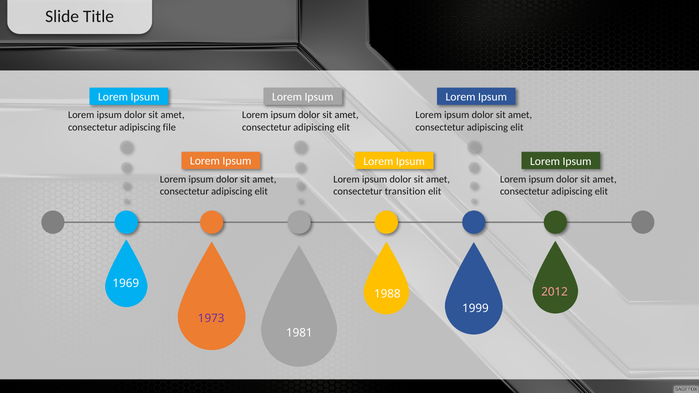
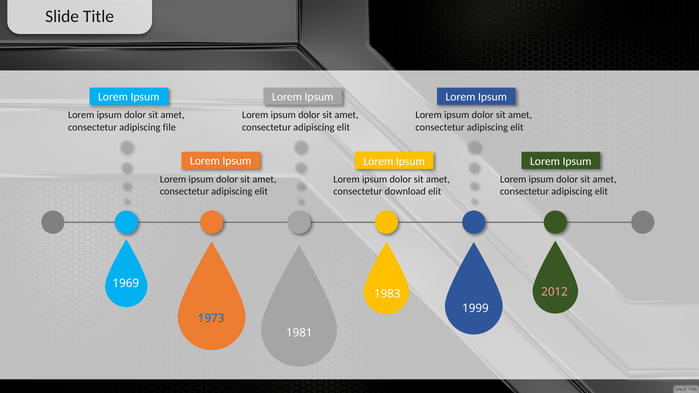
transition: transition -> download
1988: 1988 -> 1983
1973 colour: purple -> blue
